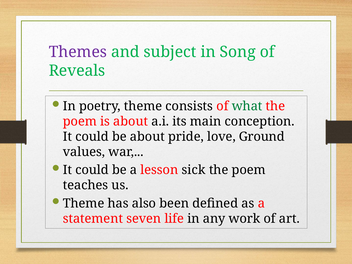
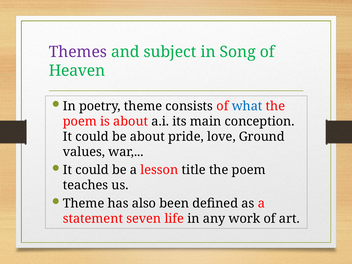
Reveals: Reveals -> Heaven
what colour: green -> blue
sick: sick -> title
